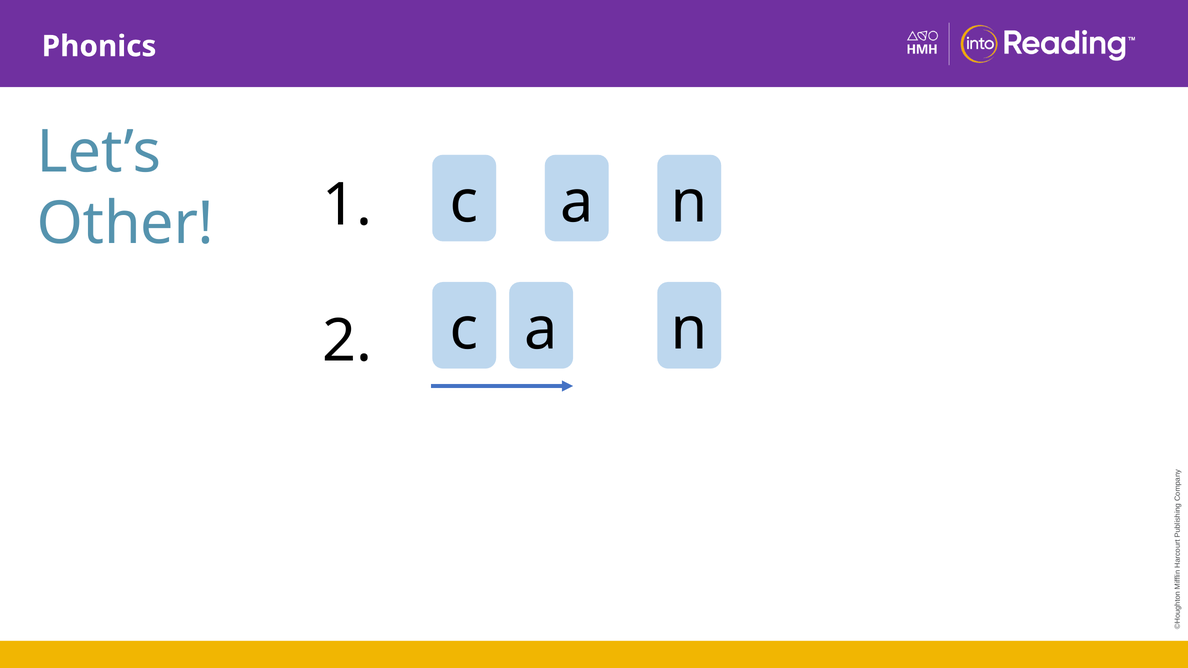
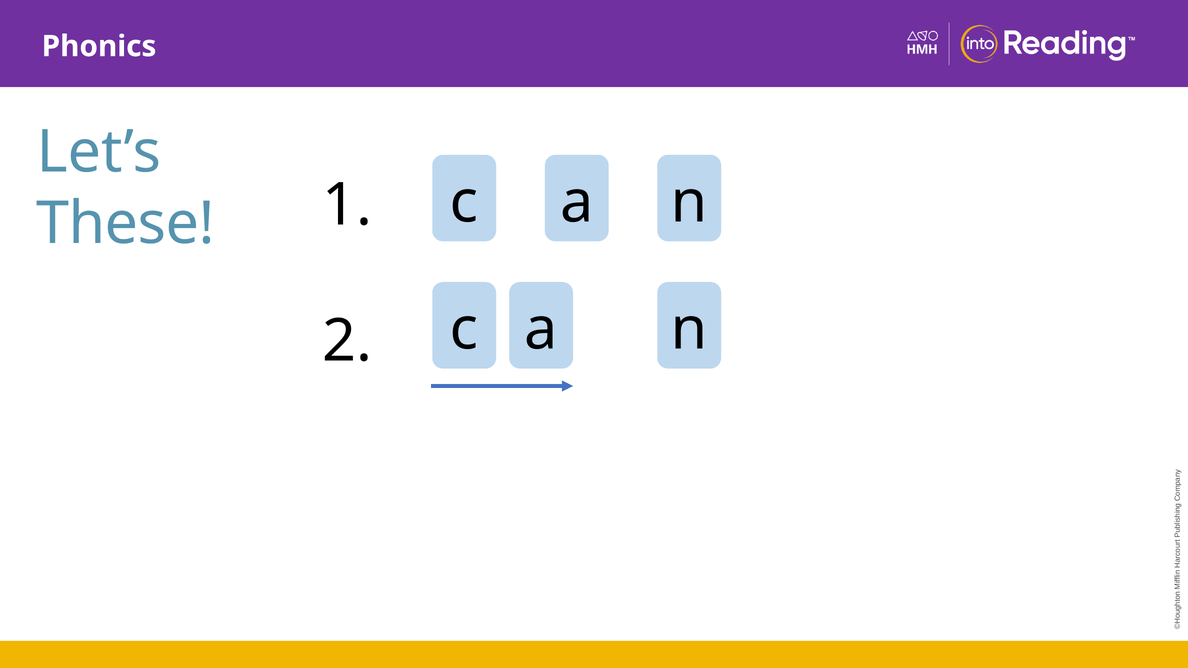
Other: Other -> These
